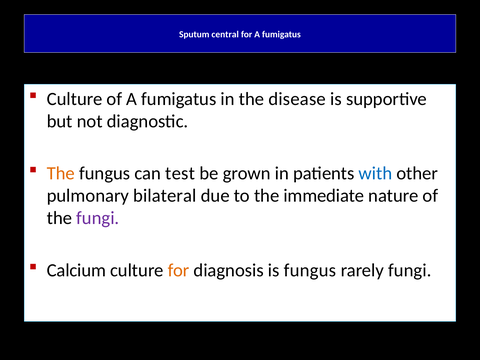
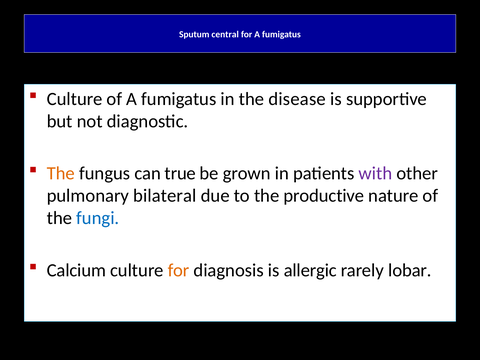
test: test -> true
with colour: blue -> purple
immediate: immediate -> productive
fungi at (98, 218) colour: purple -> blue
is fungus: fungus -> allergic
rarely fungi: fungi -> lobar
